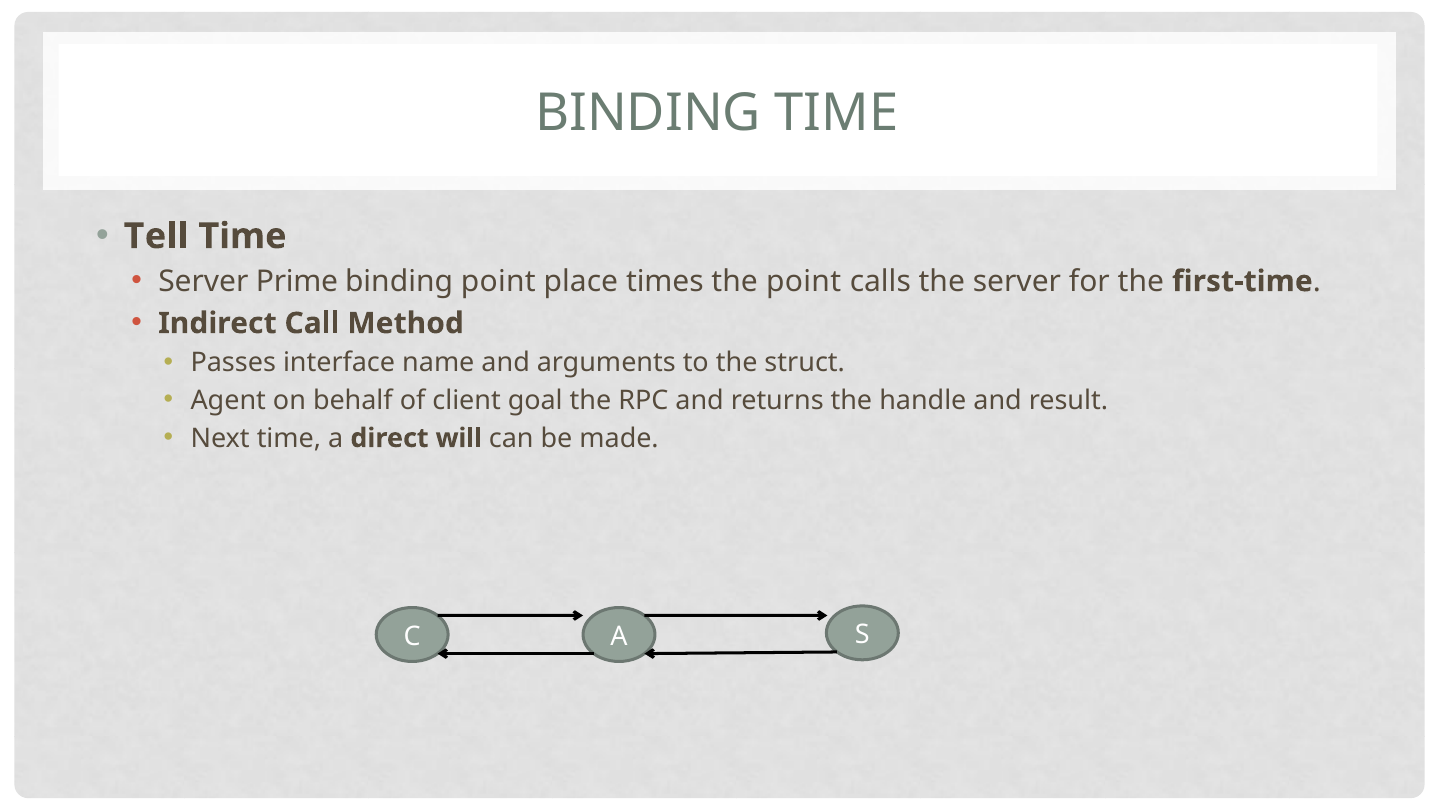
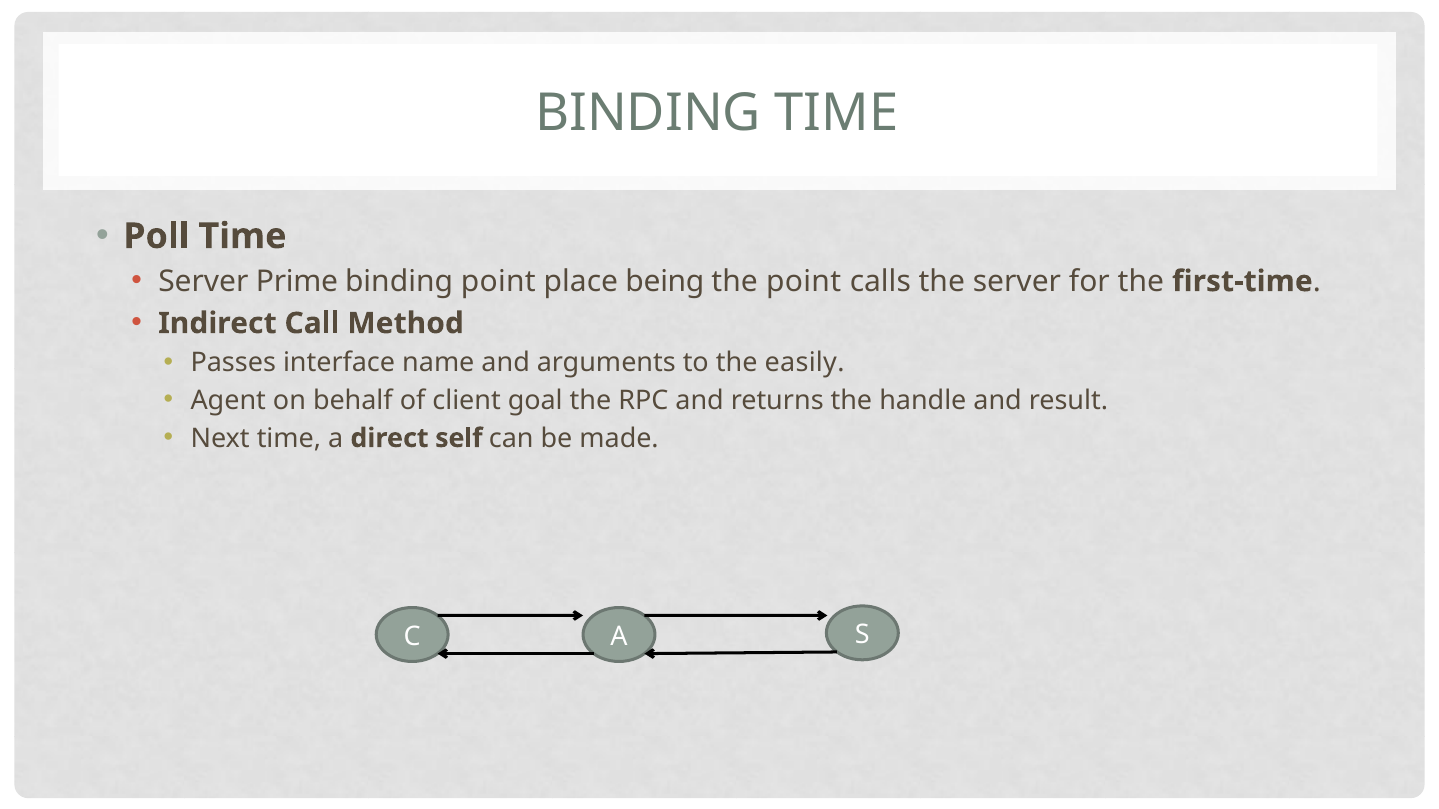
Tell: Tell -> Poll
times: times -> being
struct: struct -> easily
will: will -> self
